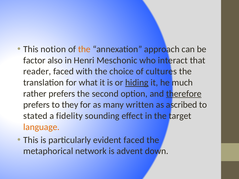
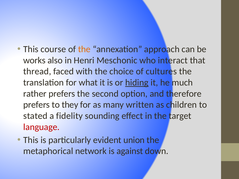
notion: notion -> course
factor: factor -> works
reader: reader -> thread
therefore underline: present -> none
ascribed: ascribed -> children
language colour: orange -> red
evident faced: faced -> union
advent: advent -> against
